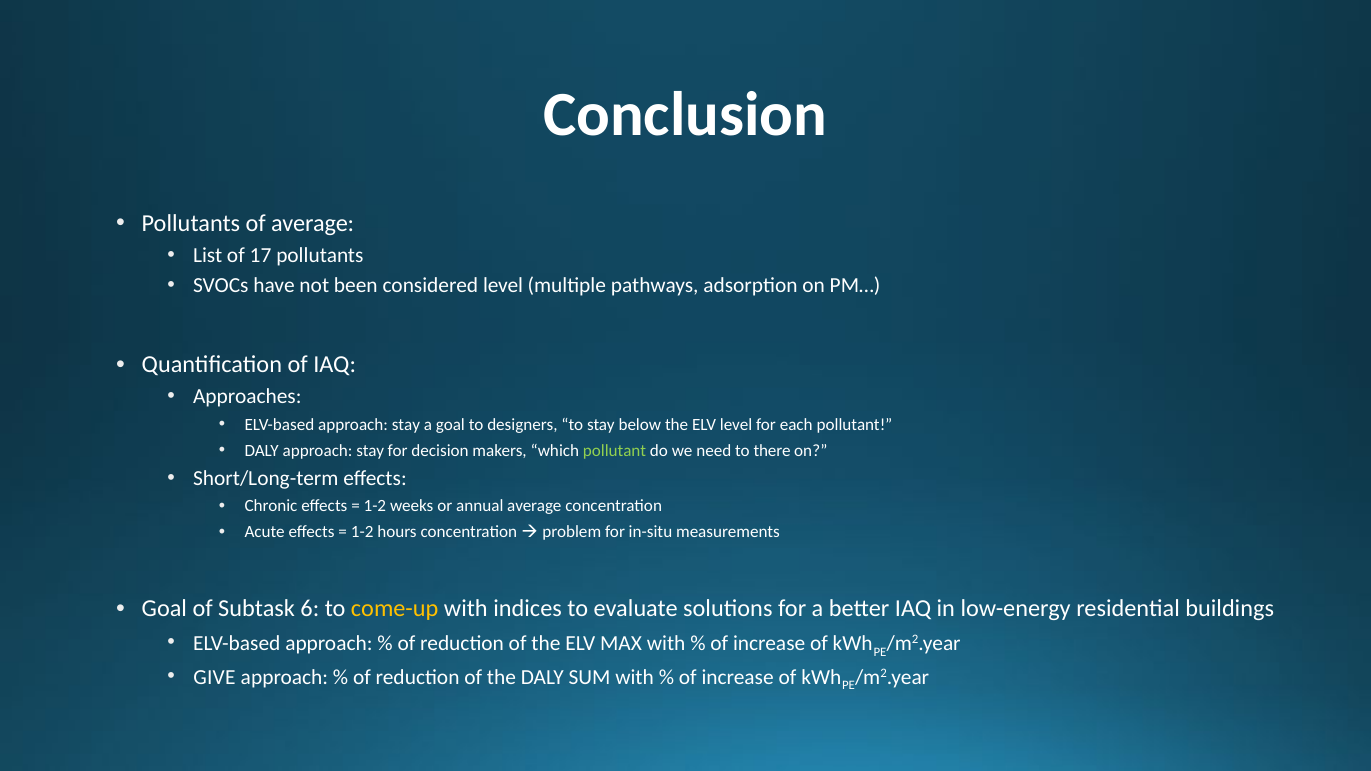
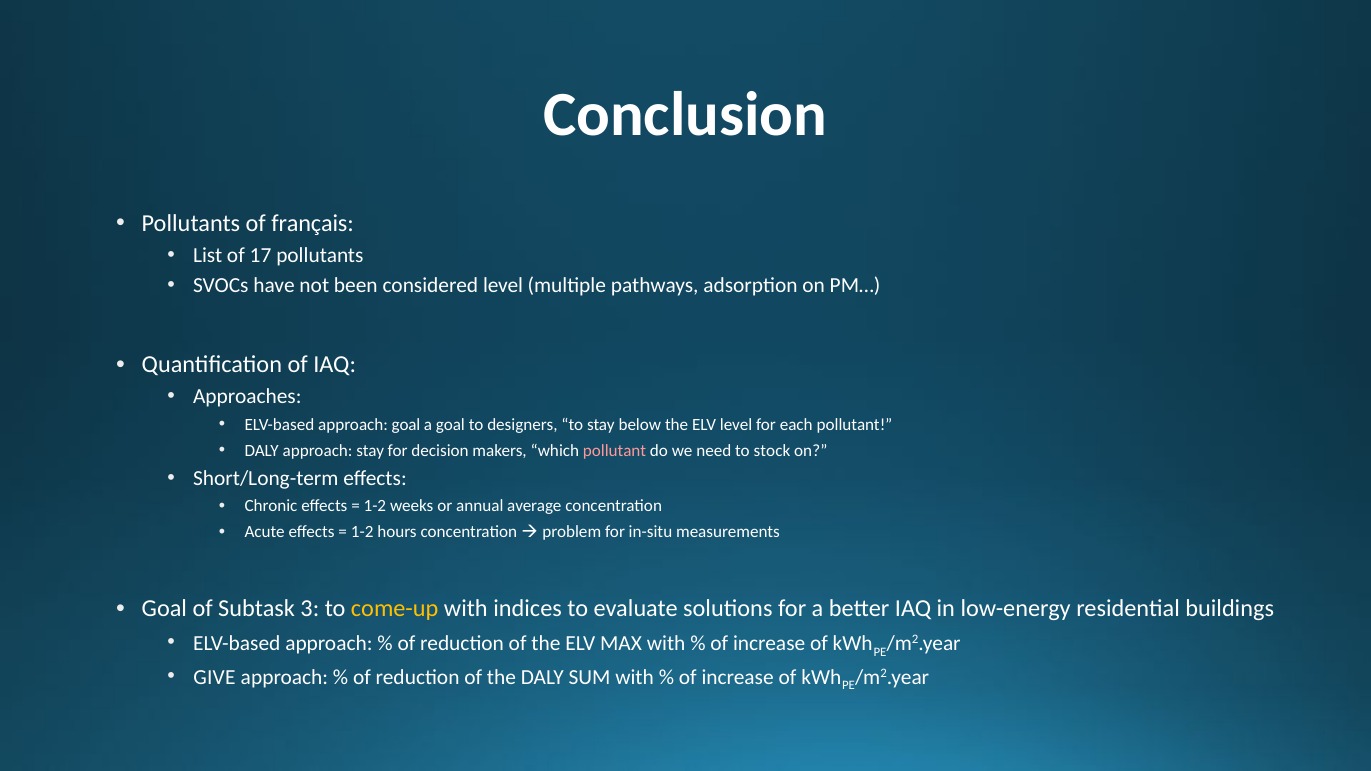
of average: average -> français
ELV-based approach stay: stay -> goal
pollutant at (615, 450) colour: light green -> pink
there: there -> stock
6: 6 -> 3
